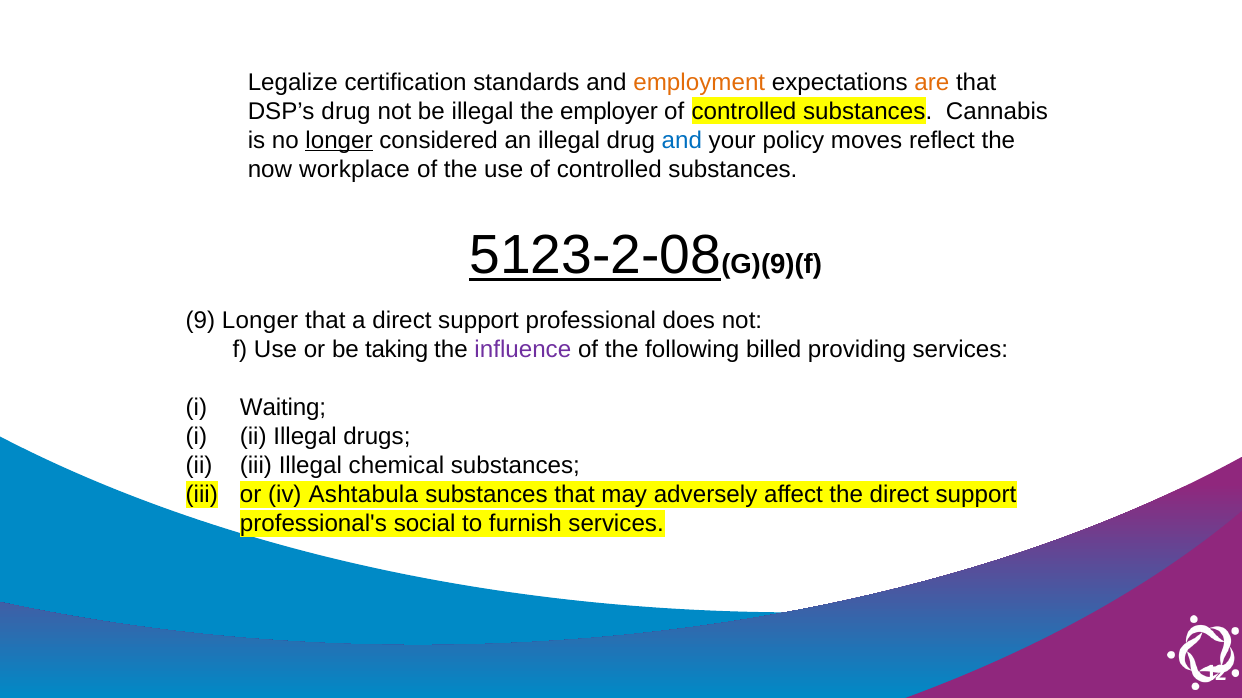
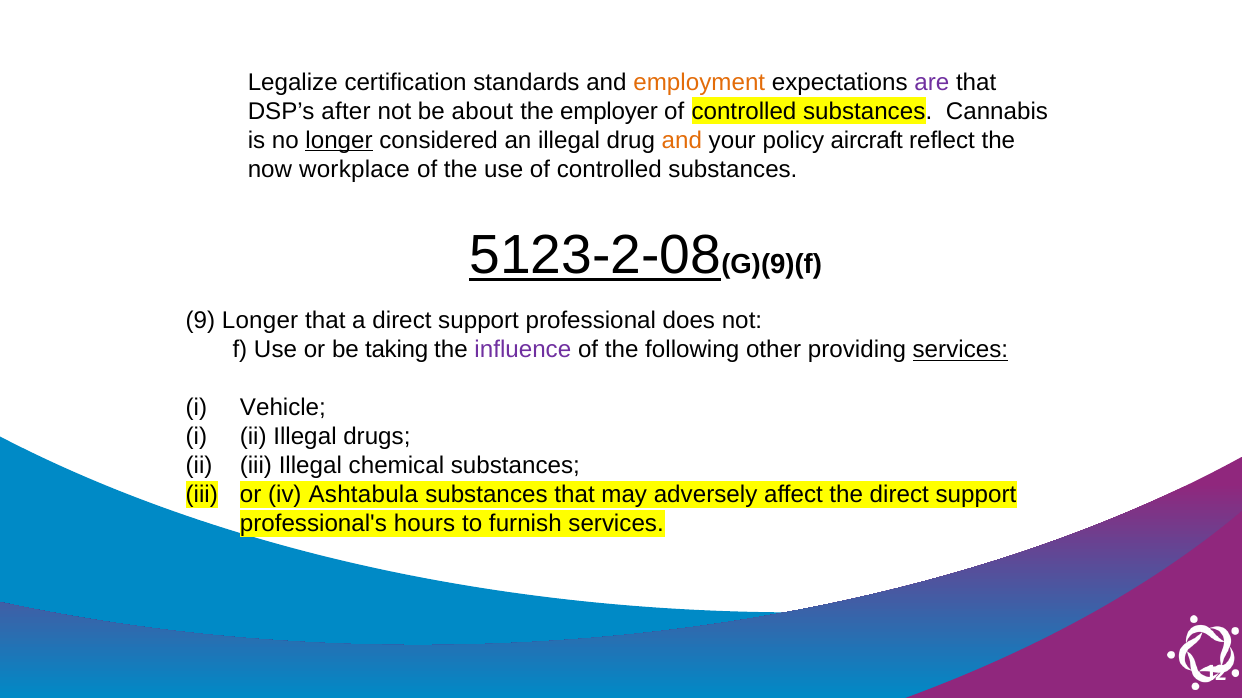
are colour: orange -> purple
DSP’s drug: drug -> after
be illegal: illegal -> about
and at (682, 140) colour: blue -> orange
moves: moves -> aircraft
billed: billed -> other
services at (960, 350) underline: none -> present
Waiting: Waiting -> Vehicle
social: social -> hours
